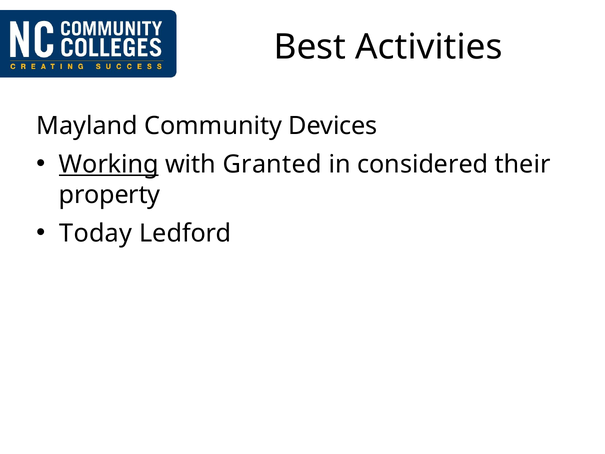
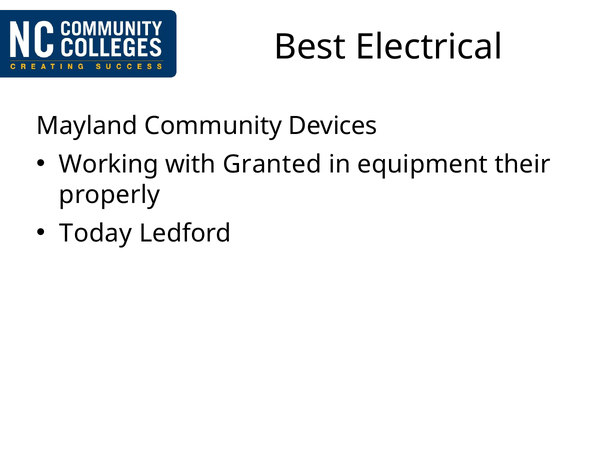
Activities: Activities -> Electrical
Working underline: present -> none
considered: considered -> equipment
property: property -> properly
